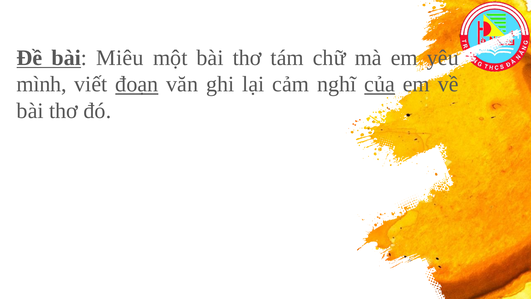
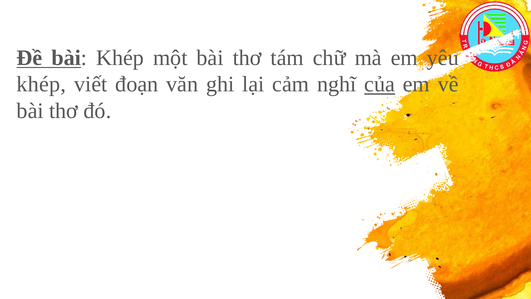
bài Miêu: Miêu -> Khép
mình at (42, 84): mình -> khép
đoạn underline: present -> none
